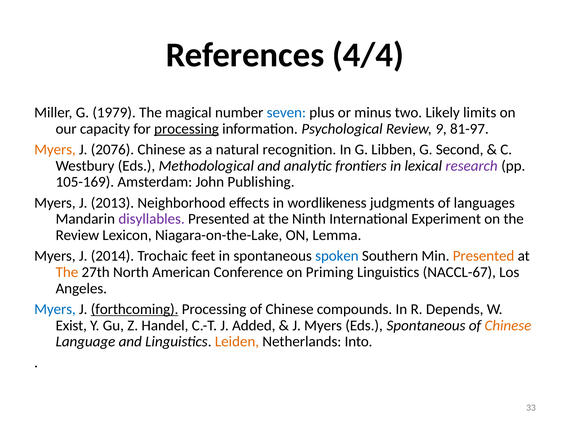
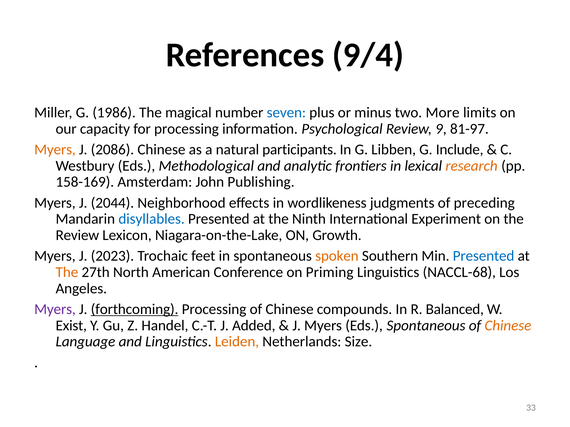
4/4: 4/4 -> 9/4
1979: 1979 -> 1986
Likely: Likely -> More
processing at (187, 129) underline: present -> none
2076: 2076 -> 2086
recognition: recognition -> participants
Second: Second -> Include
research colour: purple -> orange
105-169: 105-169 -> 158-169
2013: 2013 -> 2044
languages: languages -> preceding
disyllables colour: purple -> blue
Lemma: Lemma -> Growth
2014: 2014 -> 2023
spoken colour: blue -> orange
Presented at (484, 256) colour: orange -> blue
NACCL-67: NACCL-67 -> NACCL-68
Myers at (55, 310) colour: blue -> purple
Depends: Depends -> Balanced
Into: Into -> Size
